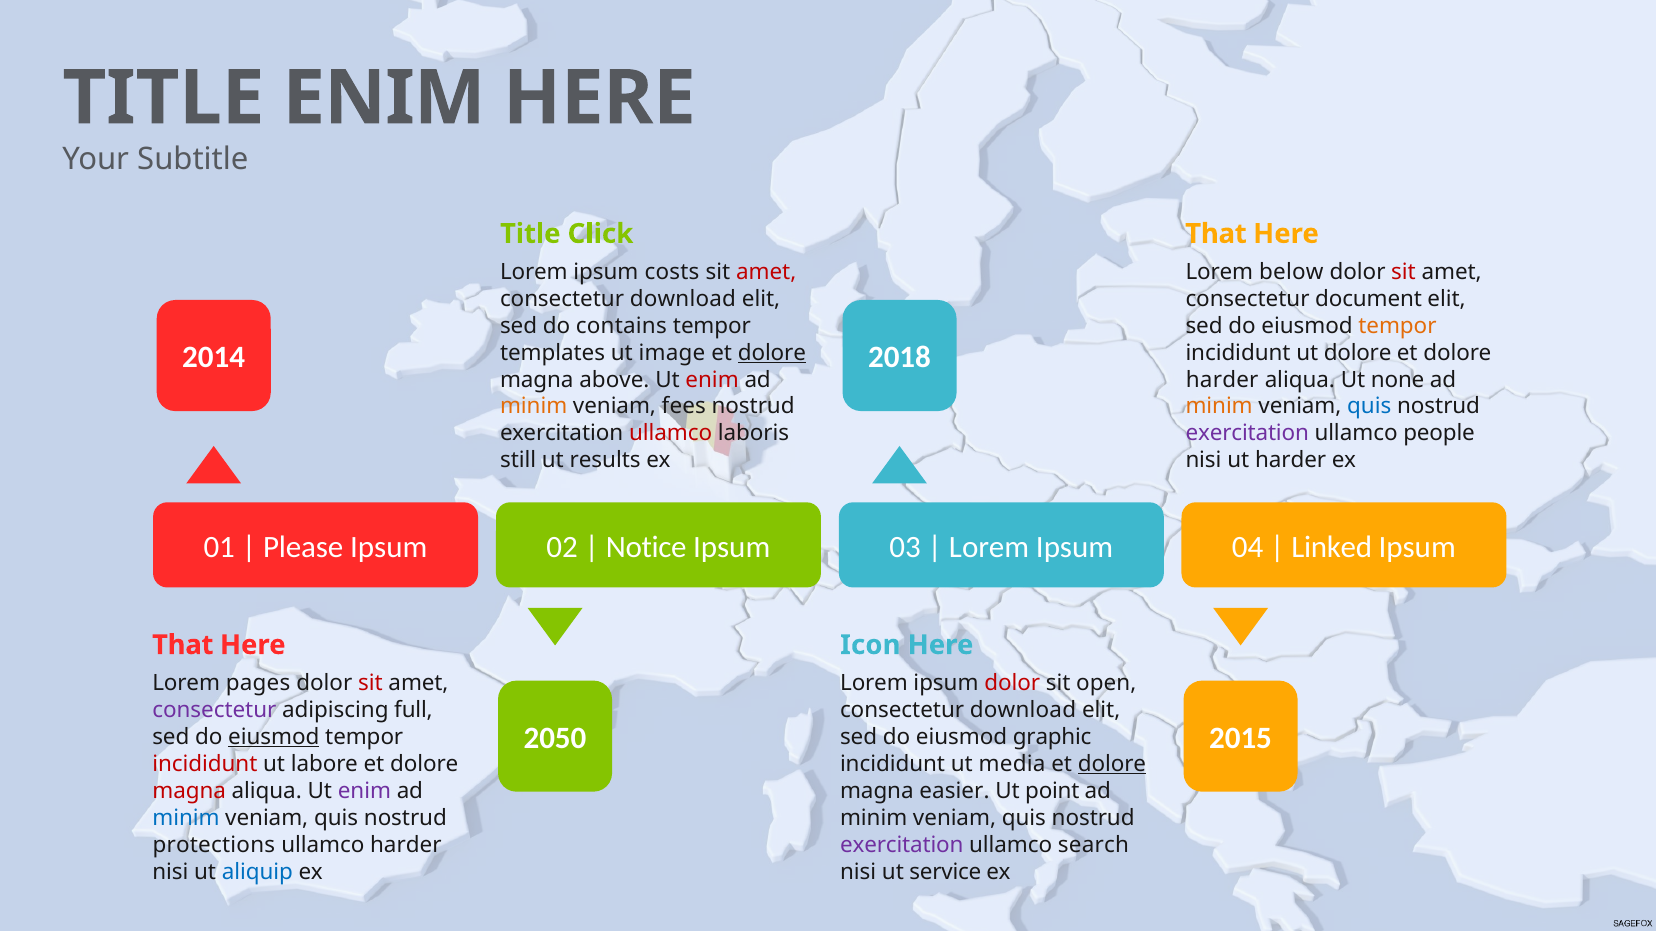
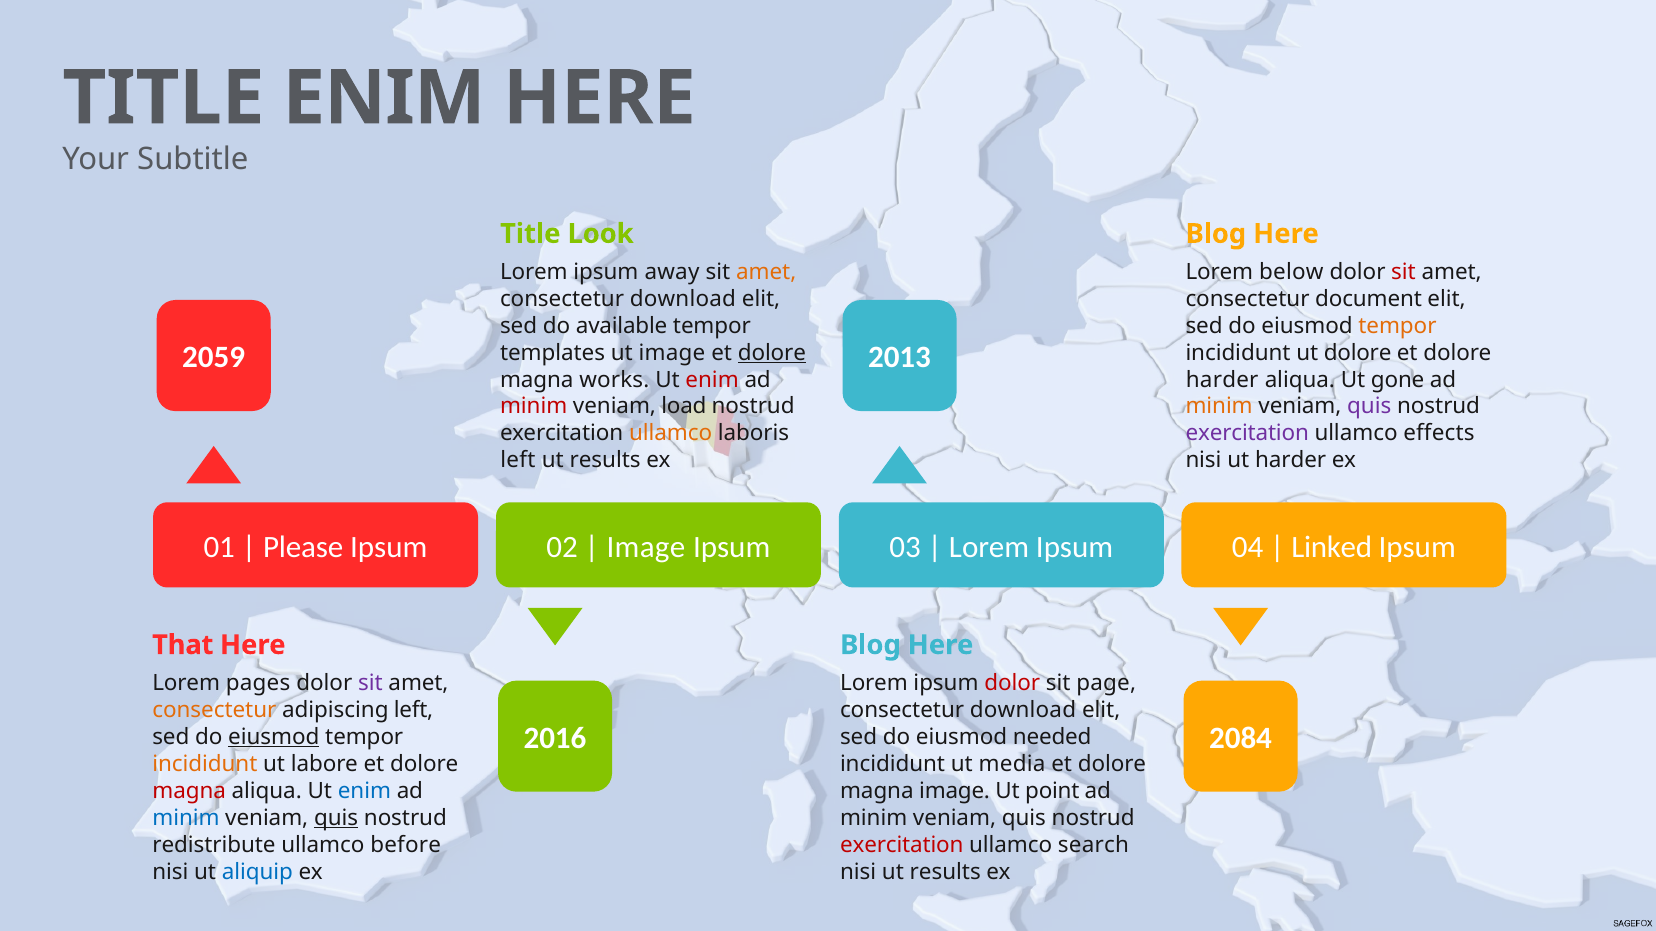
Click: Click -> Look
That at (1216, 234): That -> Blog
costs: costs -> away
amet at (766, 272) colour: red -> orange
contains: contains -> available
2014: 2014 -> 2059
2018: 2018 -> 2013
above: above -> works
none: none -> gone
minim at (534, 407) colour: orange -> red
fees: fees -> load
quis at (1369, 407) colour: blue -> purple
ullamco at (671, 434) colour: red -> orange
people: people -> effects
still at (518, 461): still -> left
Notice at (646, 547): Notice -> Image
Icon at (870, 645): Icon -> Blog
sit at (370, 684) colour: red -> purple
open: open -> page
consectetur at (214, 710) colour: purple -> orange
adipiscing full: full -> left
2050: 2050 -> 2016
2015: 2015 -> 2084
graphic: graphic -> needed
incididunt at (205, 764) colour: red -> orange
dolore at (1112, 764) underline: present -> none
enim at (364, 791) colour: purple -> blue
magna easier: easier -> image
quis at (336, 818) underline: none -> present
protections: protections -> redistribute
ullamco harder: harder -> before
exercitation at (902, 845) colour: purple -> red
nisi ut service: service -> results
